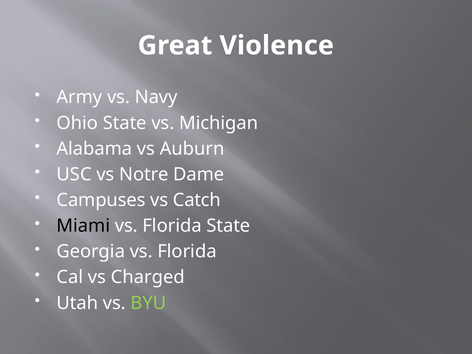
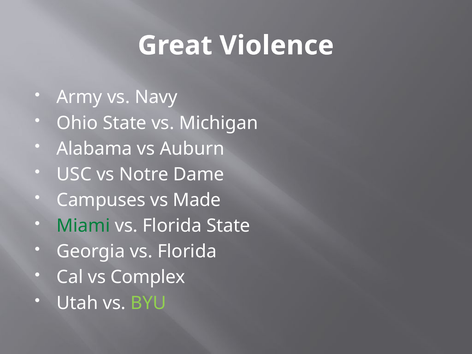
Catch: Catch -> Made
Miami colour: black -> green
Charged: Charged -> Complex
